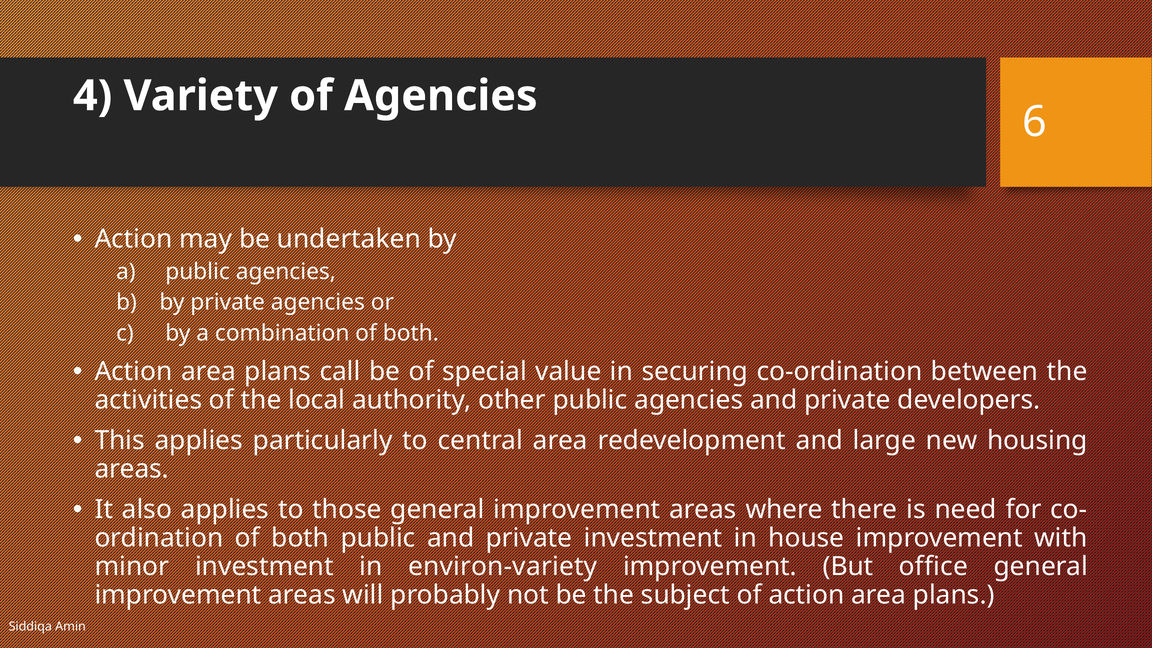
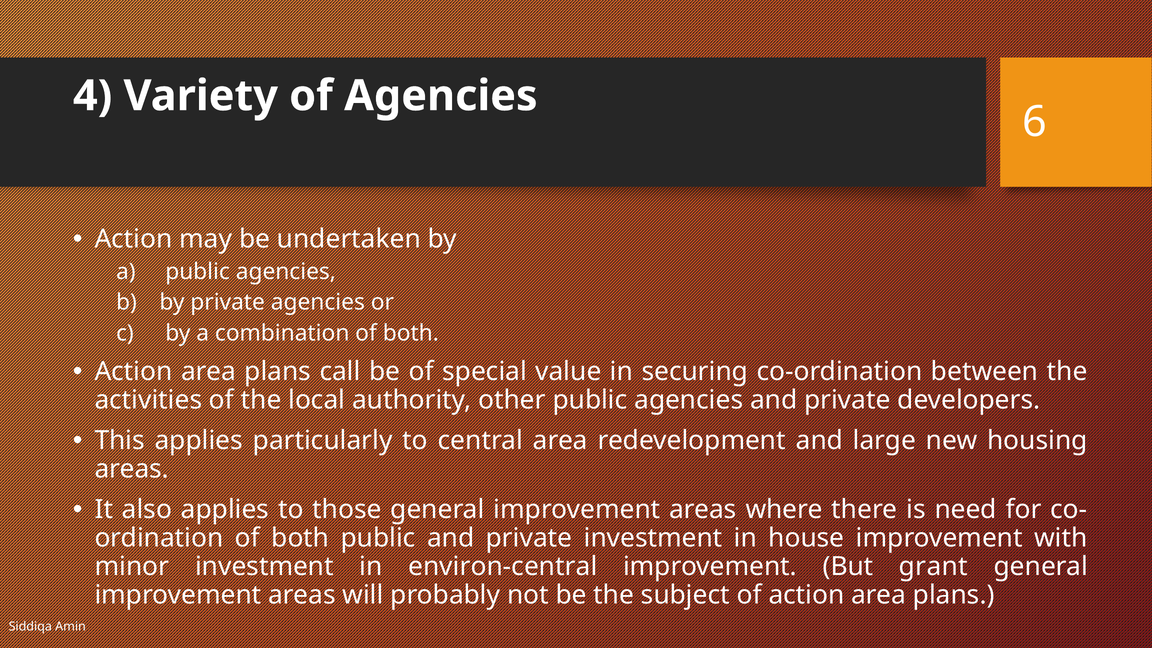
environ-variety: environ-variety -> environ-central
office: office -> grant
